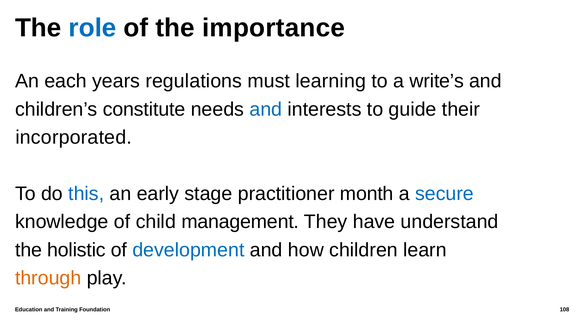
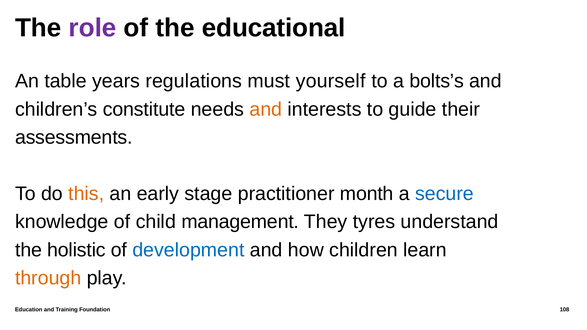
role colour: blue -> purple
importance: importance -> educational
each: each -> table
learning: learning -> yourself
write’s: write’s -> bolts’s
and at (266, 109) colour: blue -> orange
incorporated: incorporated -> assessments
this colour: blue -> orange
have: have -> tyres
